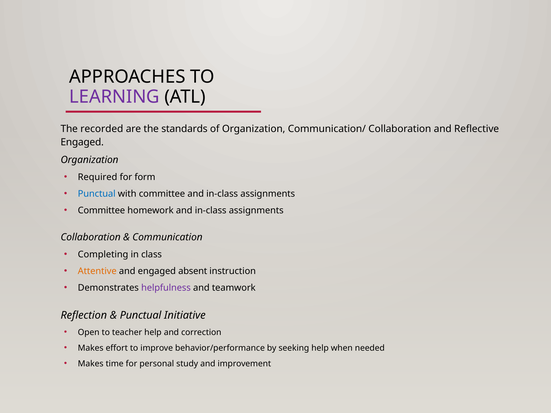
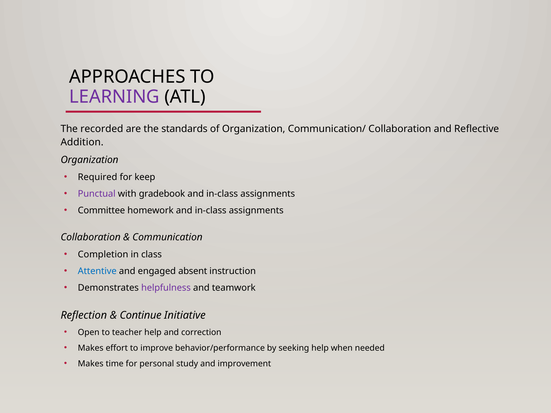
Engaged at (82, 142): Engaged -> Addition
form: form -> keep
Punctual at (97, 194) colour: blue -> purple
with committee: committee -> gradebook
Completing: Completing -> Completion
Attentive colour: orange -> blue
Punctual at (141, 316): Punctual -> Continue
